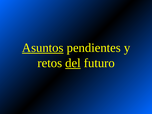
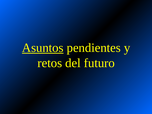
del underline: present -> none
